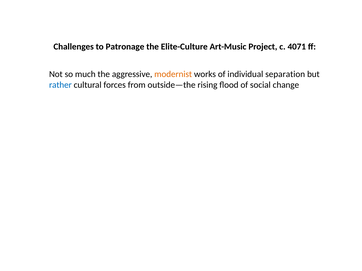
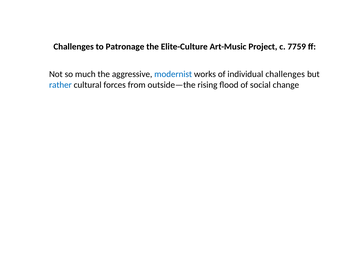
4071: 4071 -> 7759
modernist colour: orange -> blue
individual separation: separation -> challenges
